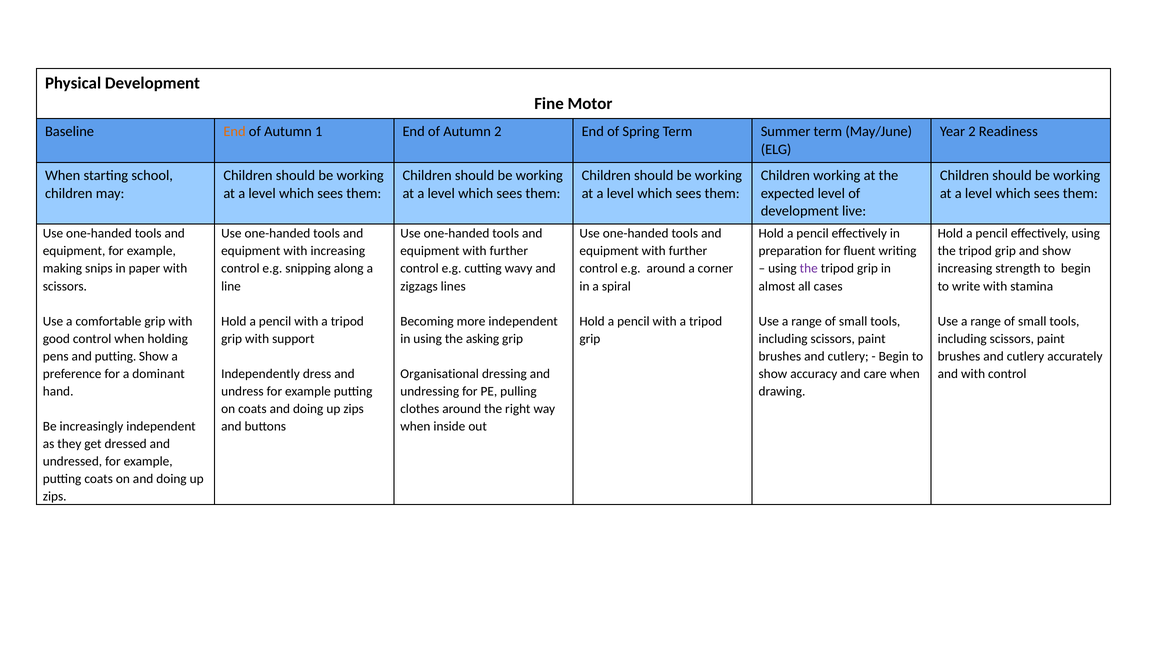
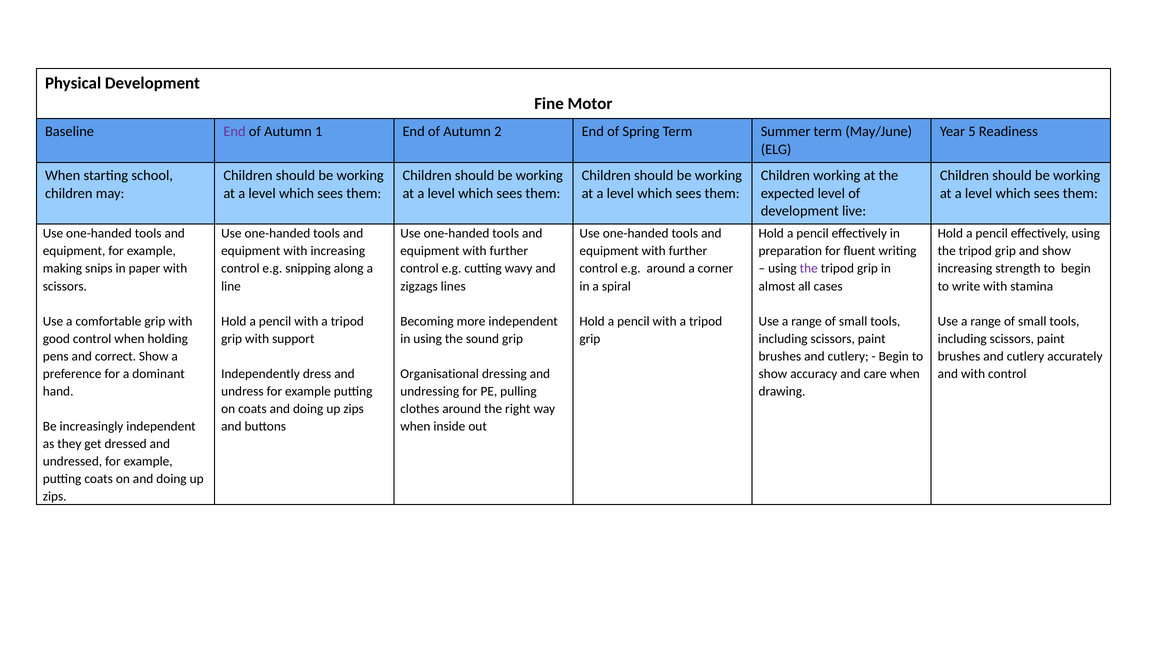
End at (235, 132) colour: orange -> purple
Year 2: 2 -> 5
asking: asking -> sound
and putting: putting -> correct
